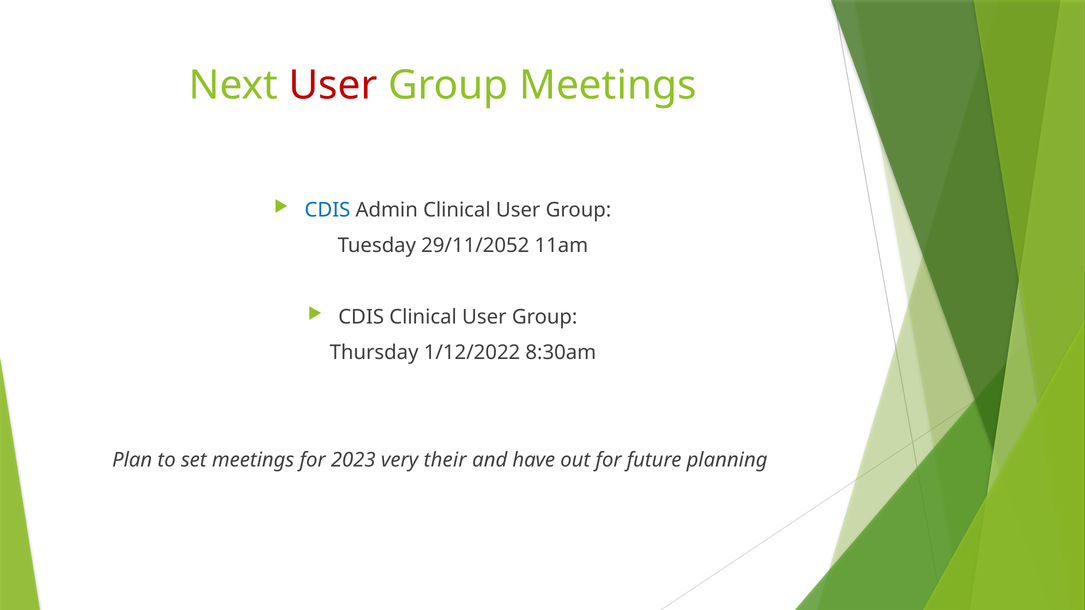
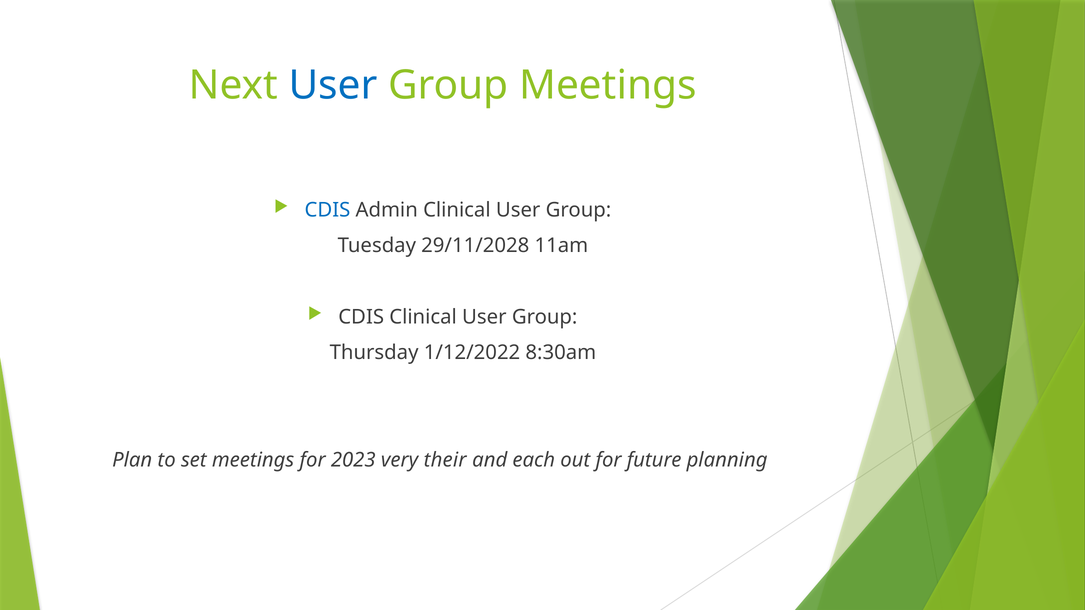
User at (333, 86) colour: red -> blue
29/11/2052: 29/11/2052 -> 29/11/2028
have: have -> each
